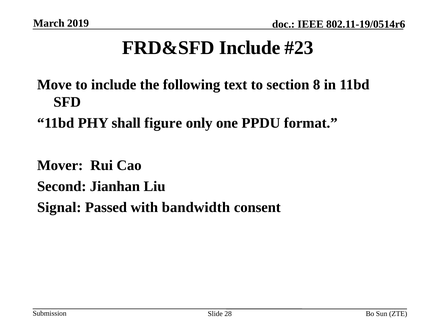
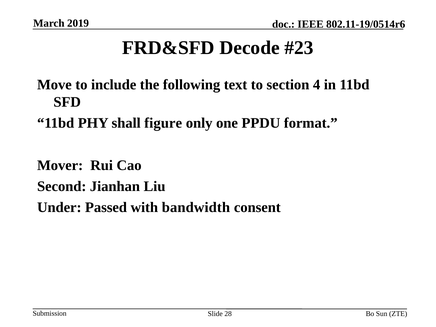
FRD&SFD Include: Include -> Decode
8: 8 -> 4
Signal: Signal -> Under
